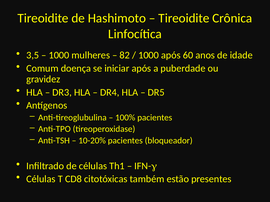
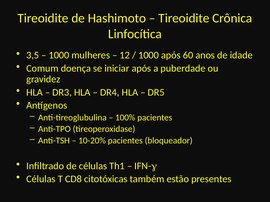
82: 82 -> 12
